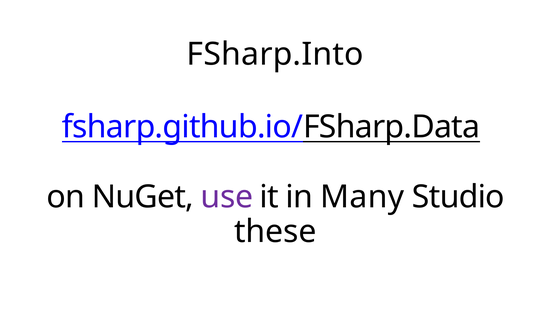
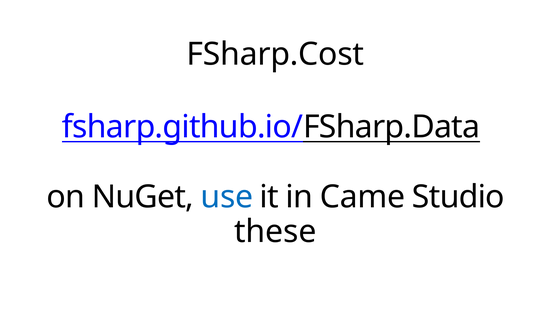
FSharp.Into: FSharp.Into -> FSharp.Cost
use colour: purple -> blue
Many: Many -> Came
